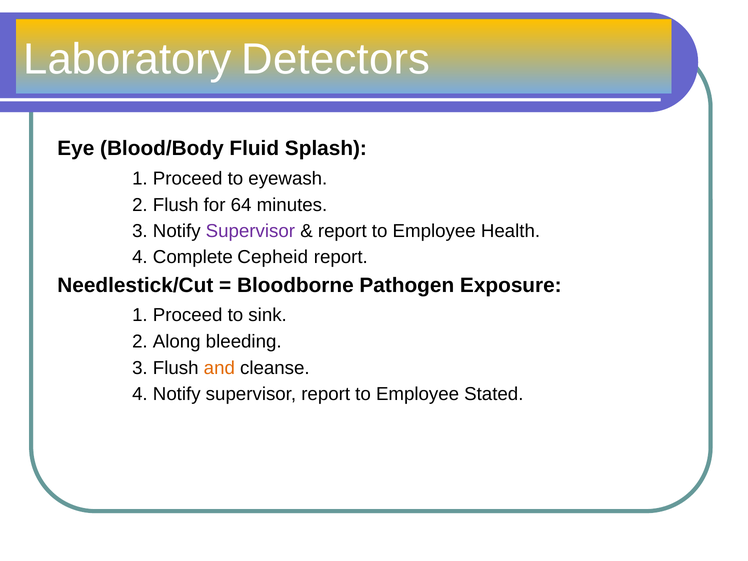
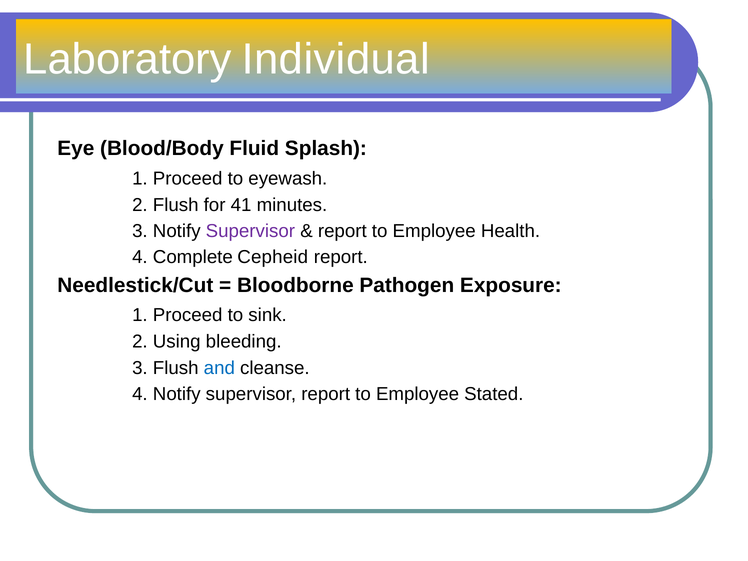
Detectors: Detectors -> Individual
64: 64 -> 41
Along: Along -> Using
and colour: orange -> blue
